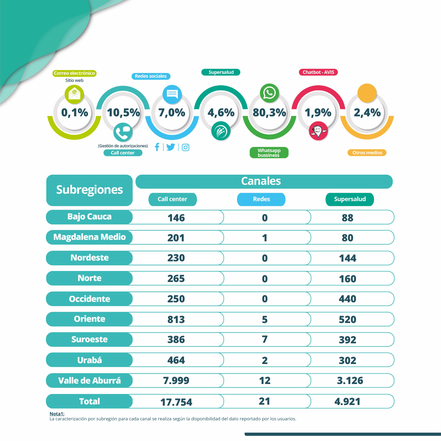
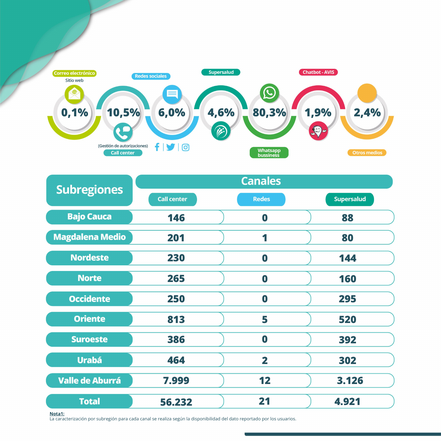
7,0%: 7,0% -> 6,0%
440: 440 -> 295
386 7: 7 -> 0
17.754: 17.754 -> 56.232
